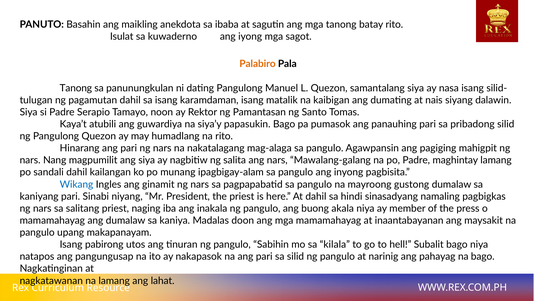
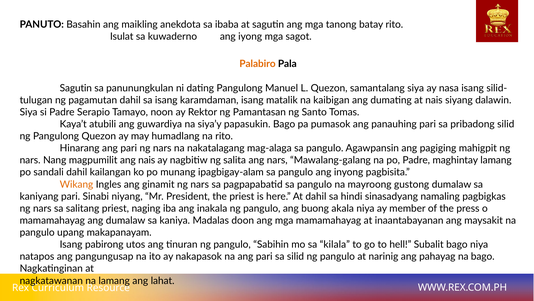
Tanong at (76, 88): Tanong -> Sagutin
ang siya: siya -> nais
Wikang colour: blue -> orange
